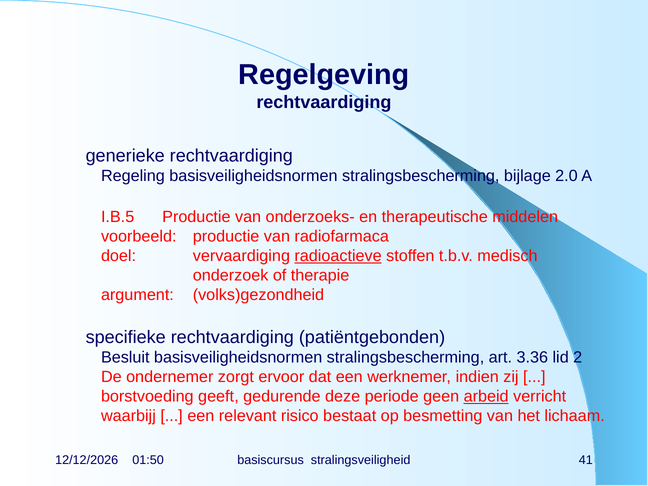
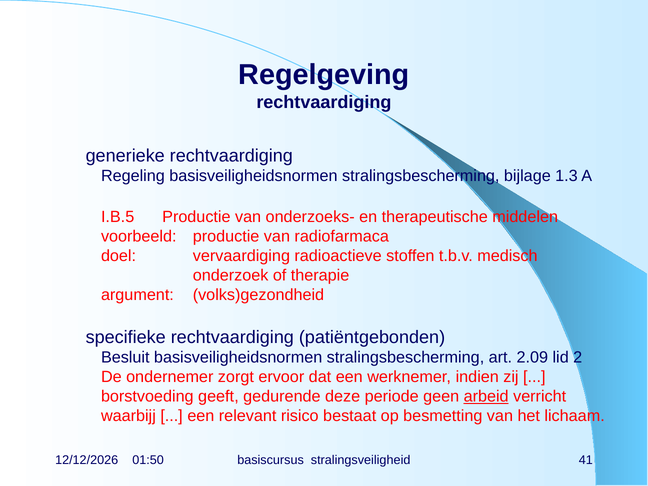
2.0: 2.0 -> 1.3
radioactieve underline: present -> none
3.36: 3.36 -> 2.09
